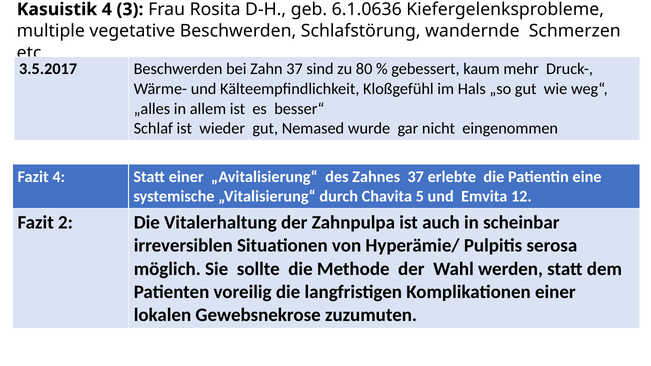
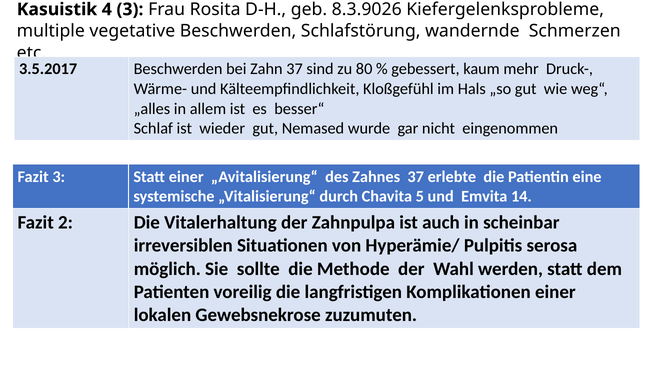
6.1.0636: 6.1.0636 -> 8.3.9026
Fazit 4: 4 -> 3
12: 12 -> 14
